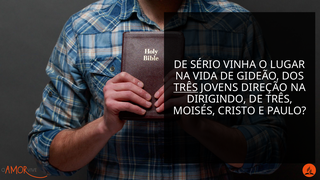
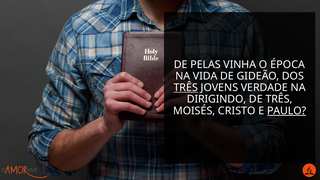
SÉRIO: SÉRIO -> PELAS
LUGAR: LUGAR -> ÉPOCA
DIREÇÃO: DIREÇÃO -> VERDADE
PAULO underline: none -> present
